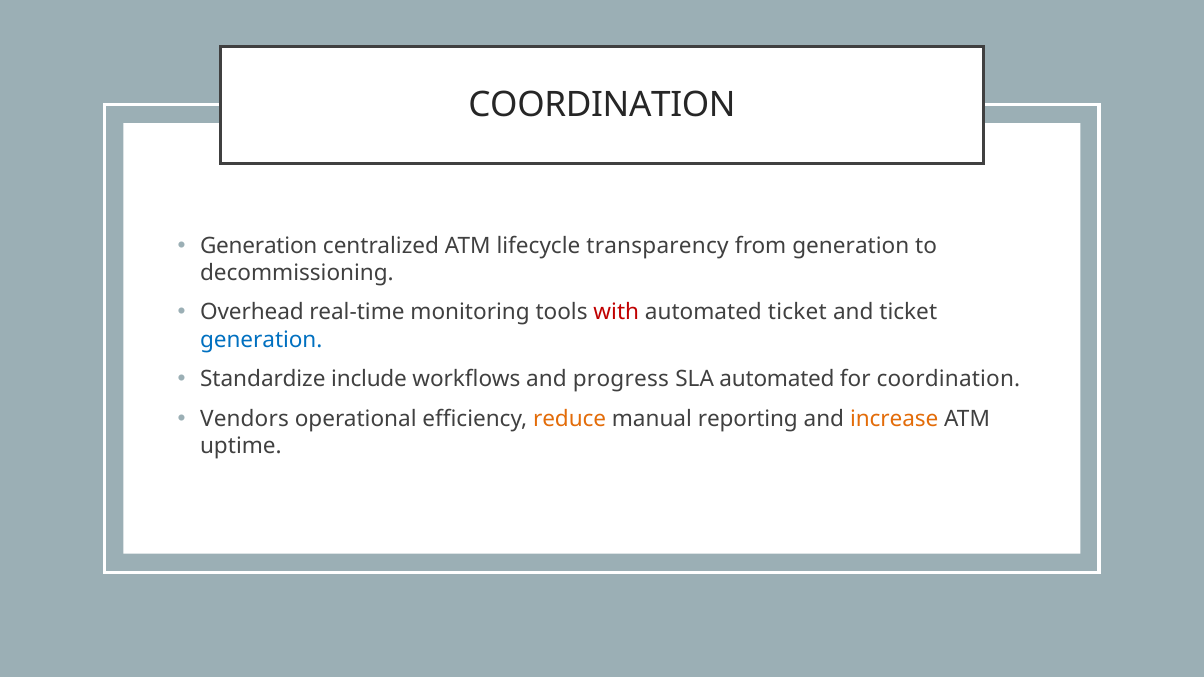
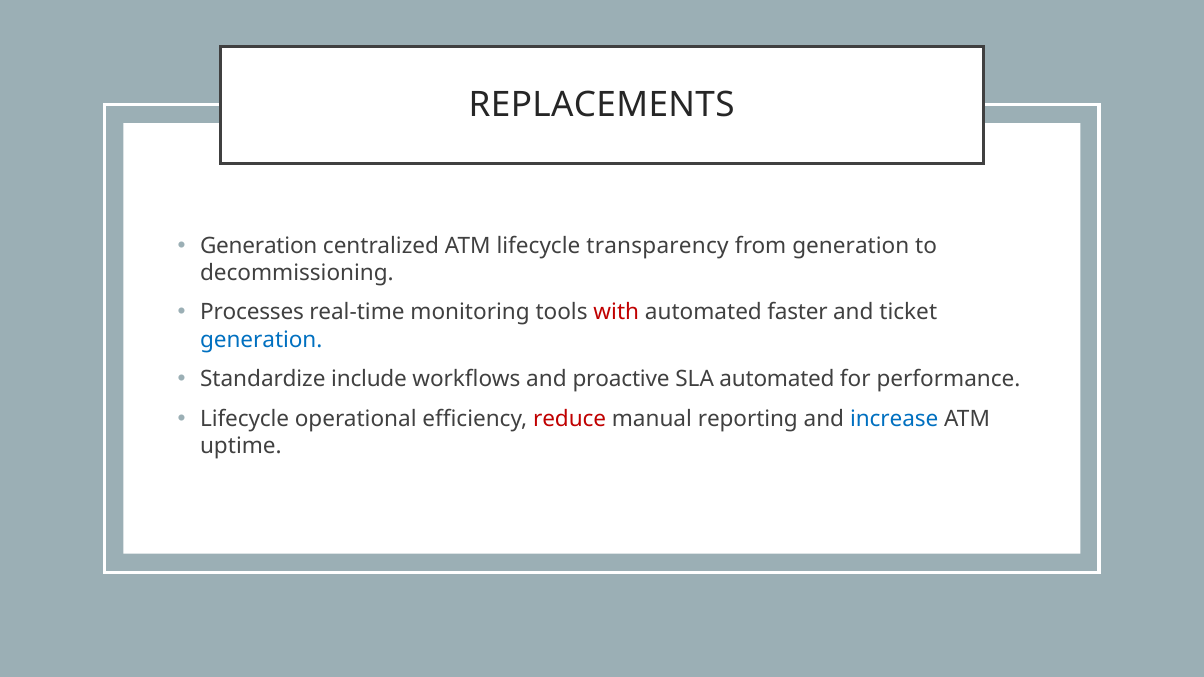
COORDINATION at (602, 105): COORDINATION -> REPLACEMENTS
Overhead: Overhead -> Processes
automated ticket: ticket -> faster
progress: progress -> proactive
for coordination: coordination -> performance
Vendors at (244, 419): Vendors -> Lifecycle
reduce colour: orange -> red
increase colour: orange -> blue
